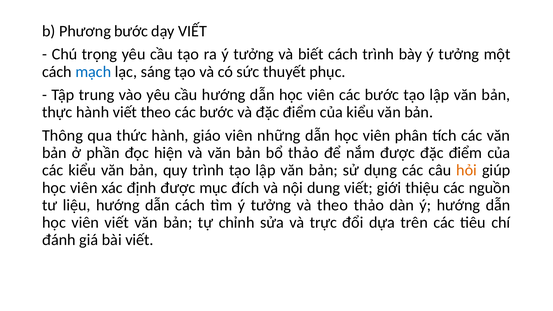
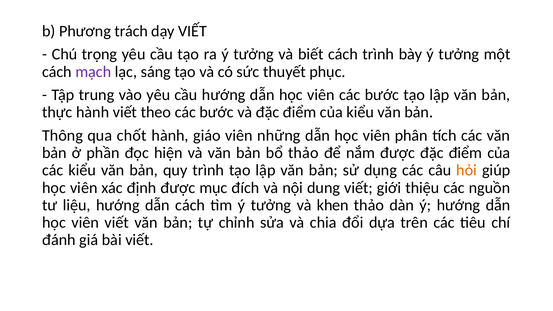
Phương bước: bước -> trách
mạch colour: blue -> purple
thức: thức -> chốt
và theo: theo -> khen
trực: trực -> chia
